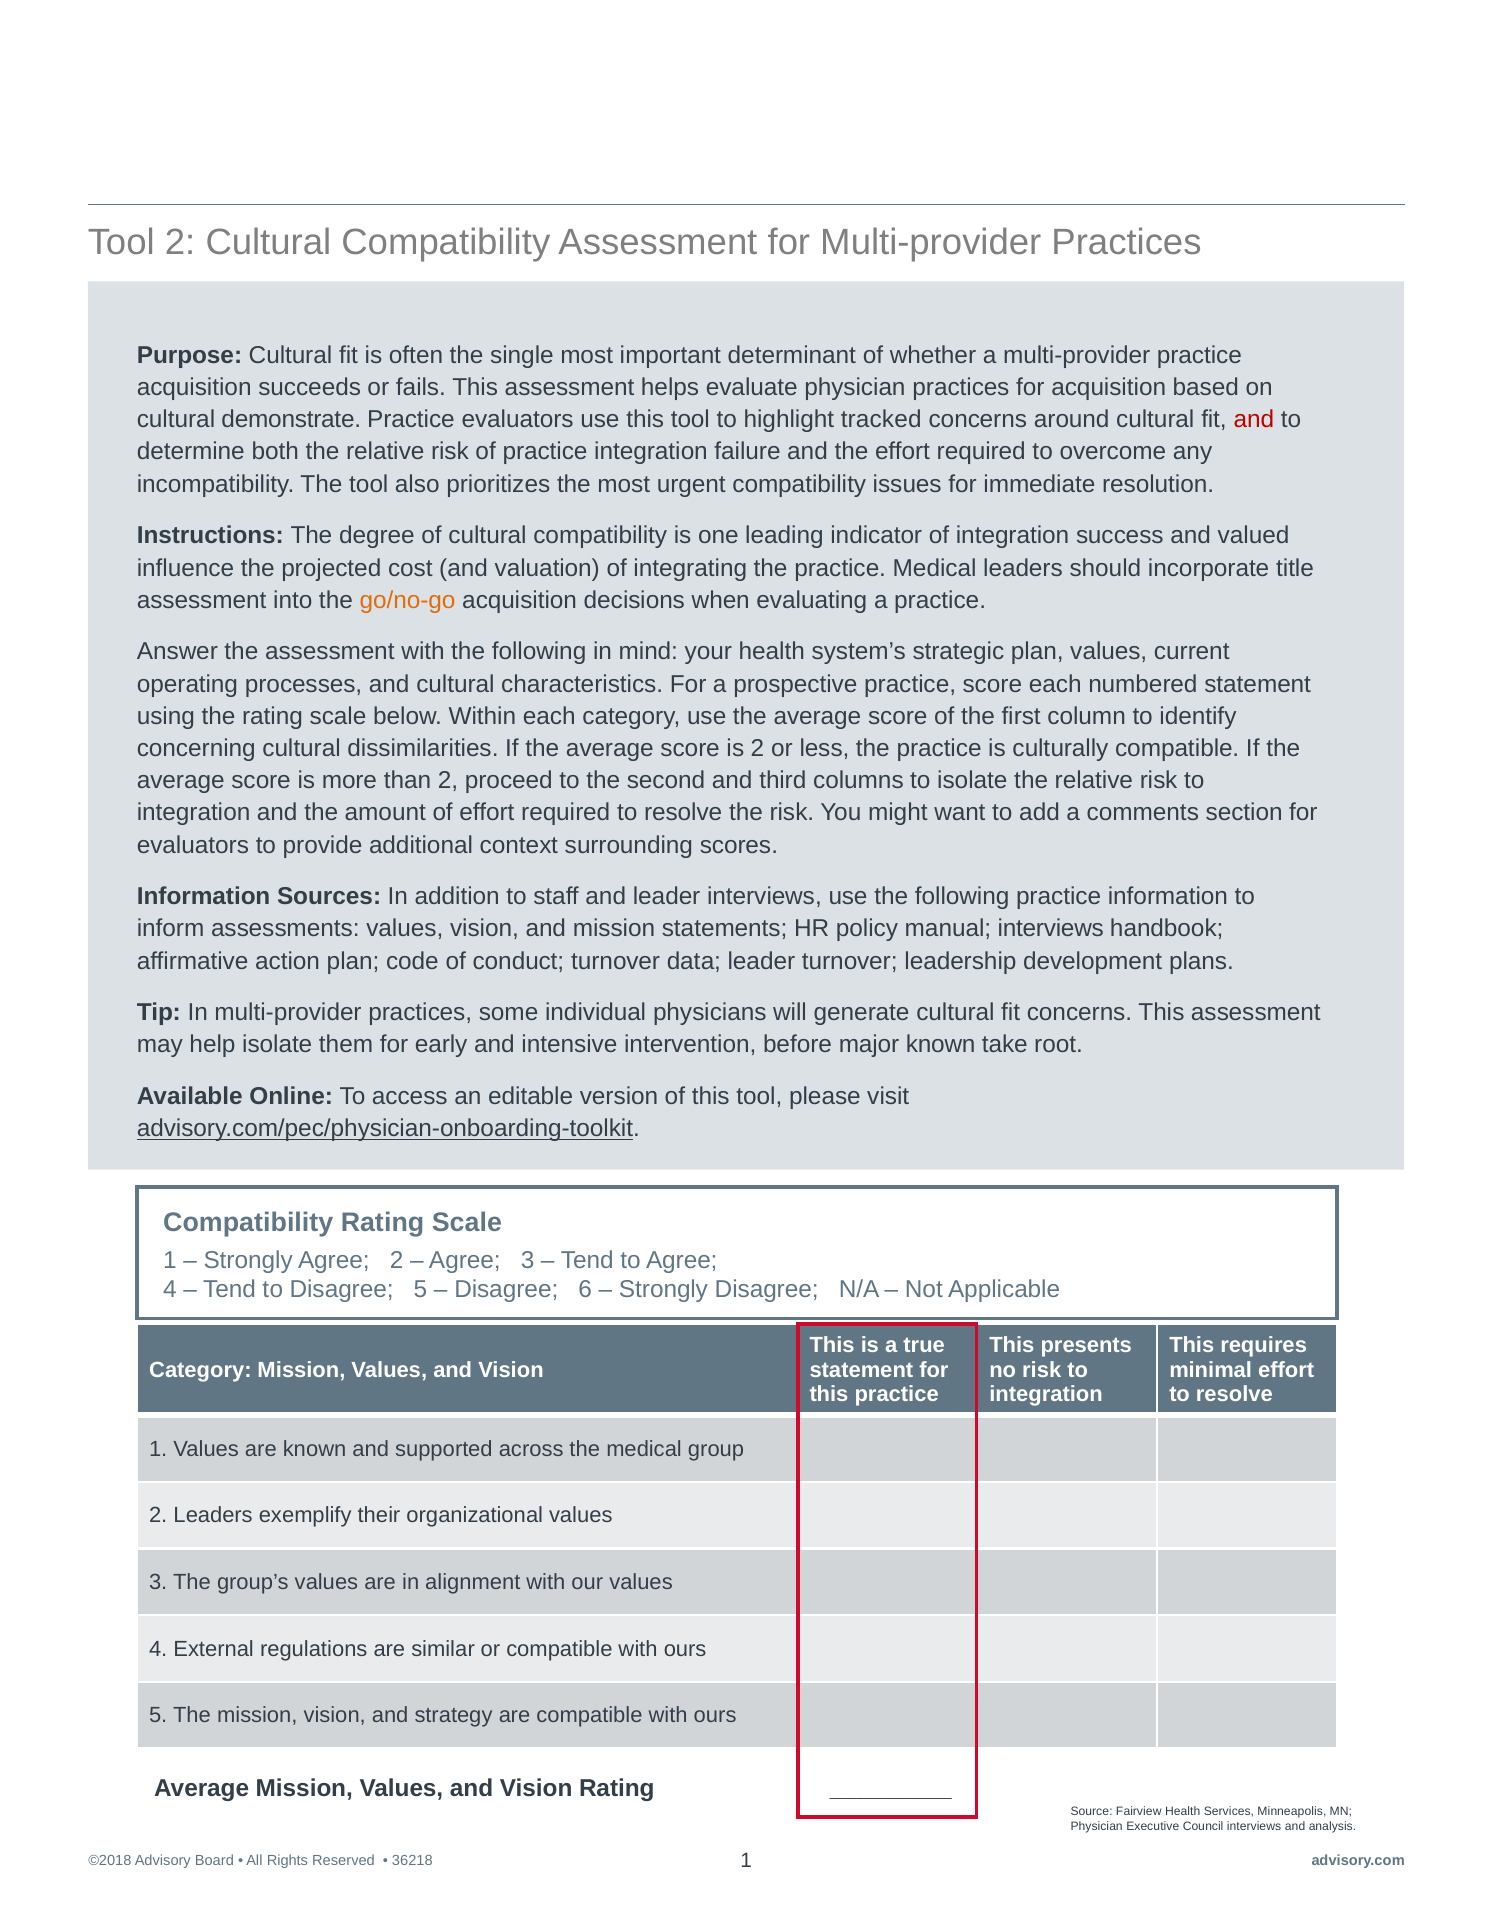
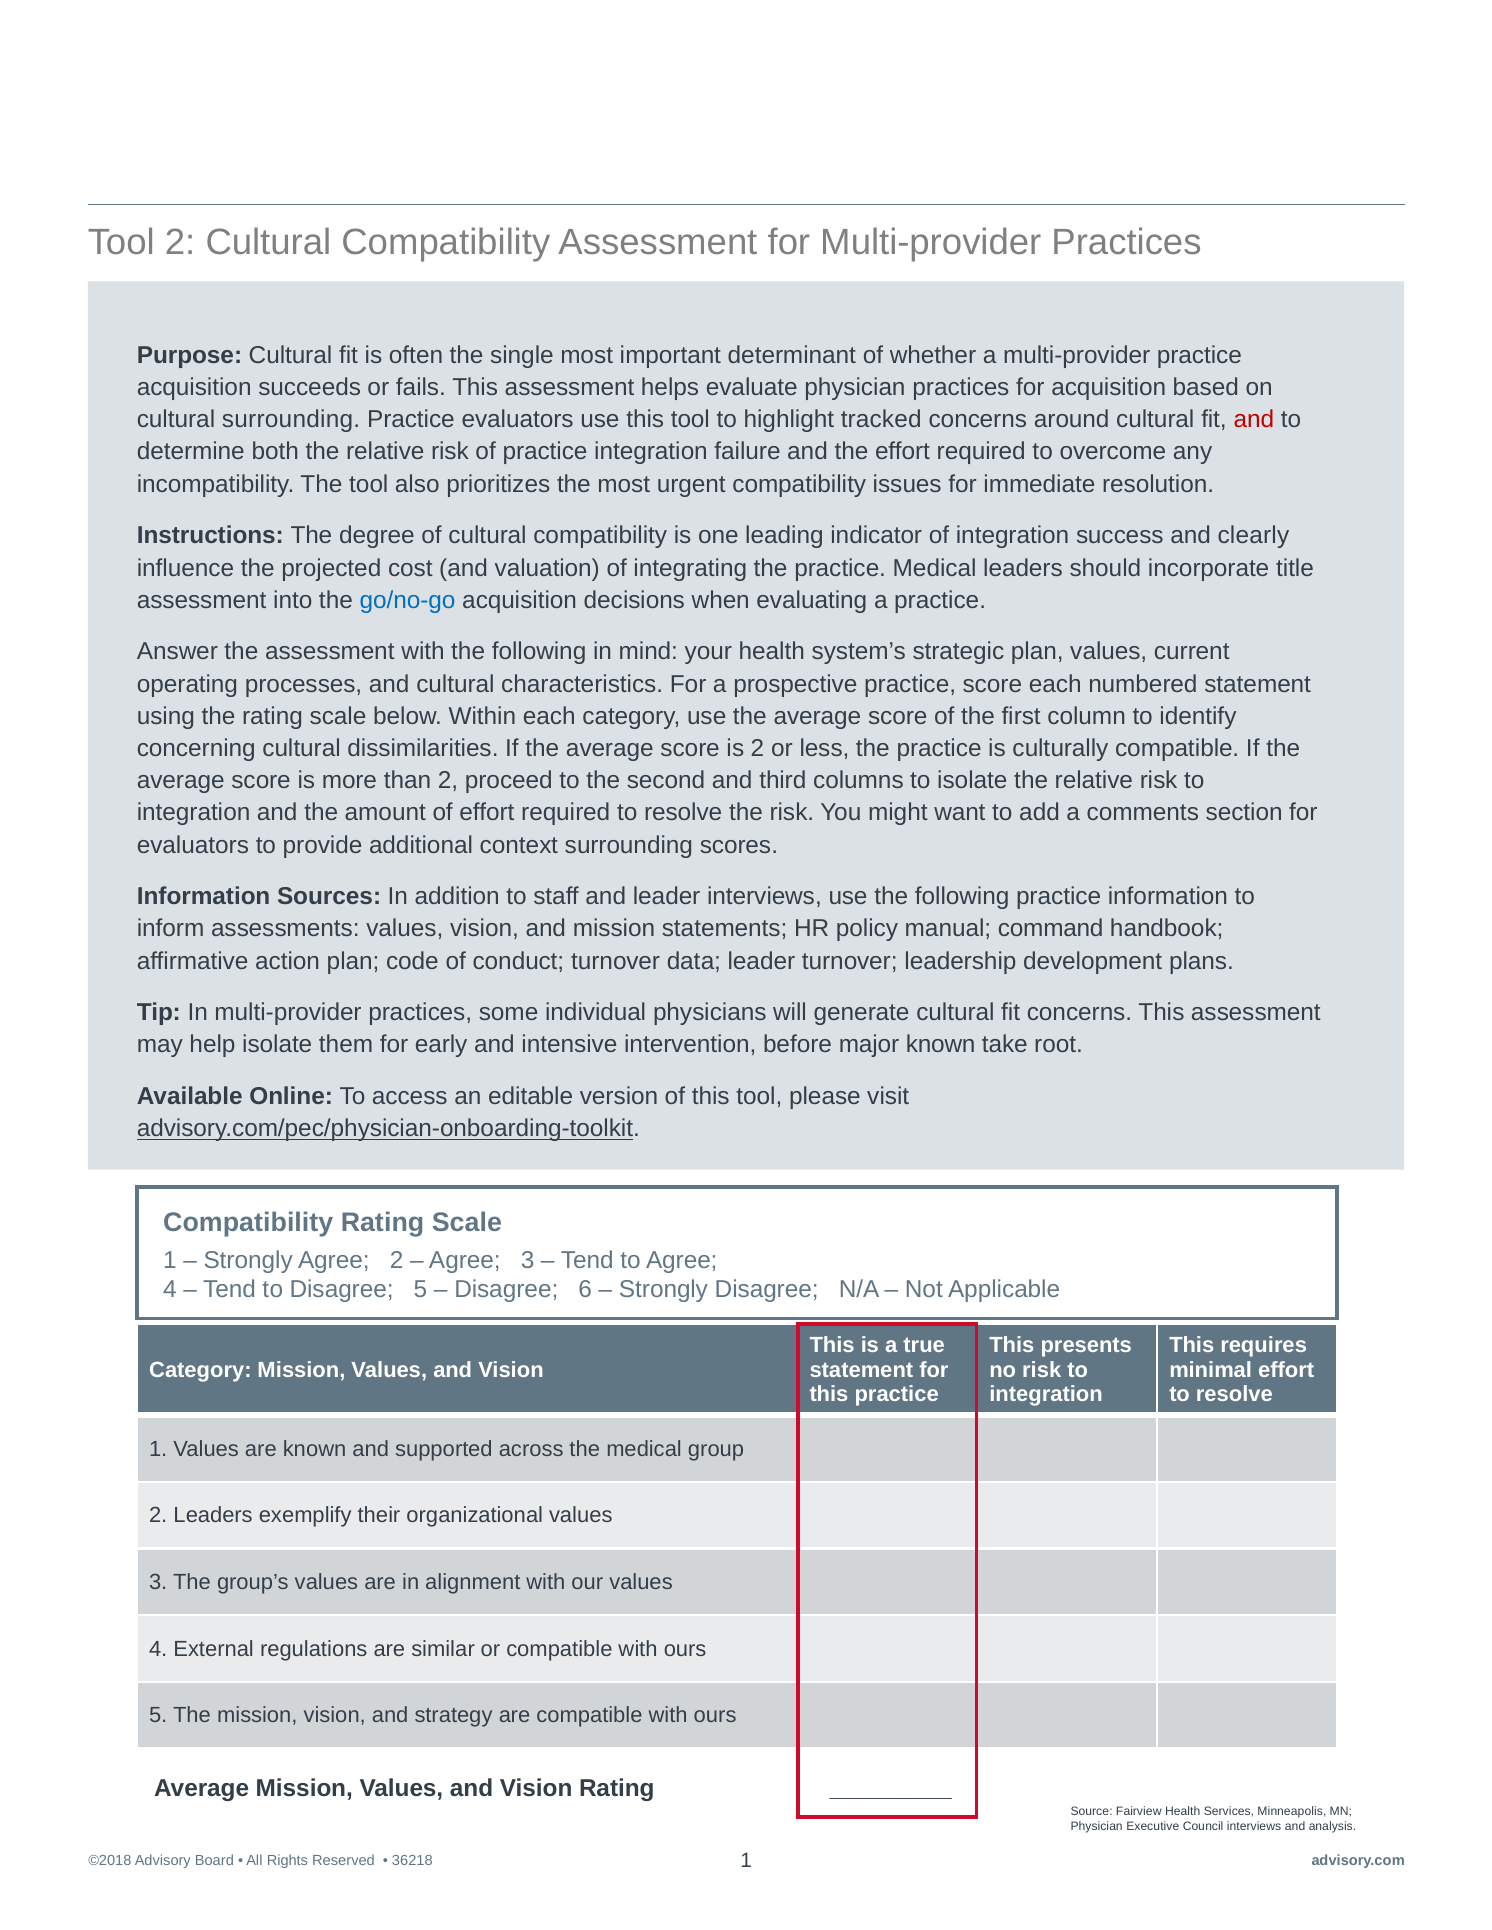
cultural demonstrate: demonstrate -> surrounding
valued: valued -> clearly
go/no-go colour: orange -> blue
manual interviews: interviews -> command
